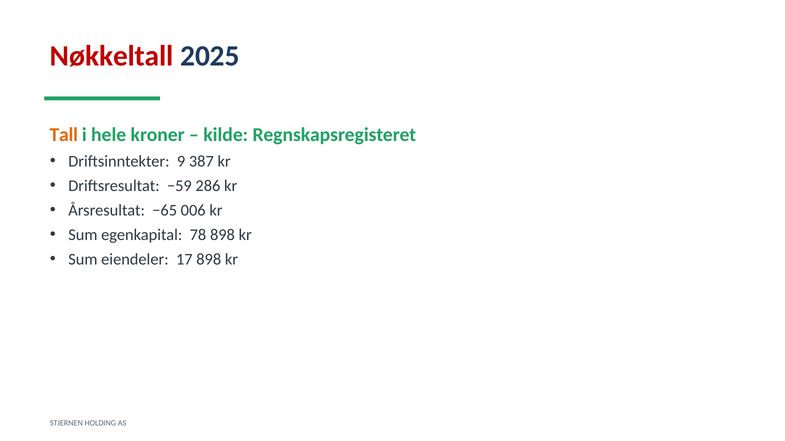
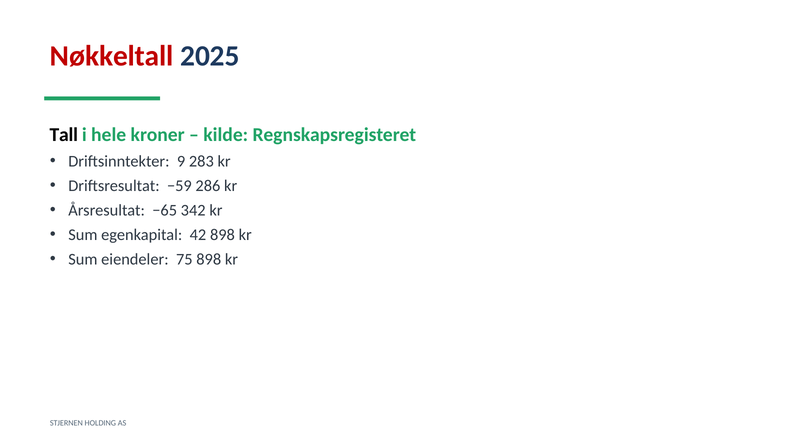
Tall colour: orange -> black
387: 387 -> 283
006: 006 -> 342
78: 78 -> 42
17: 17 -> 75
